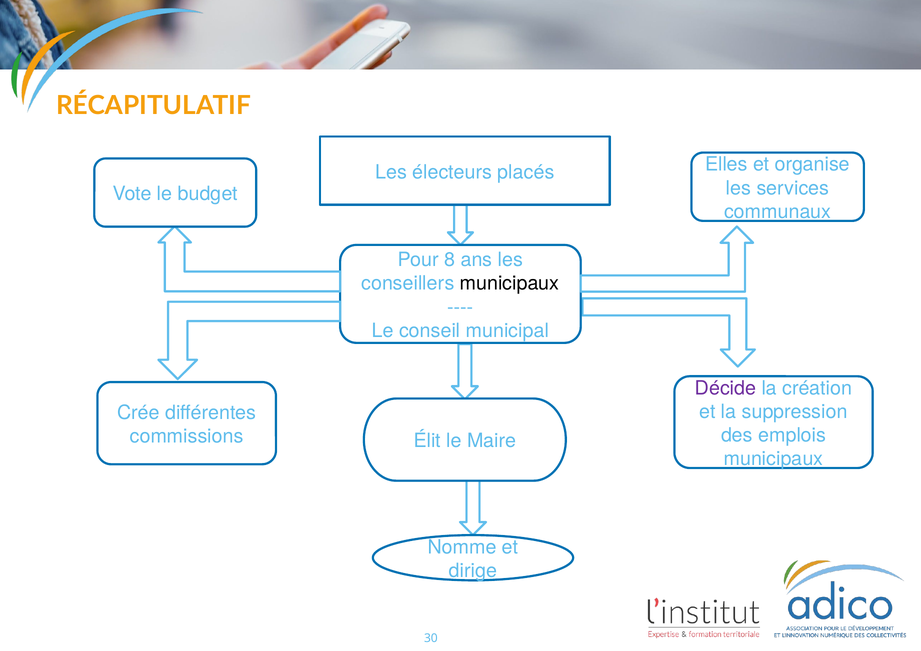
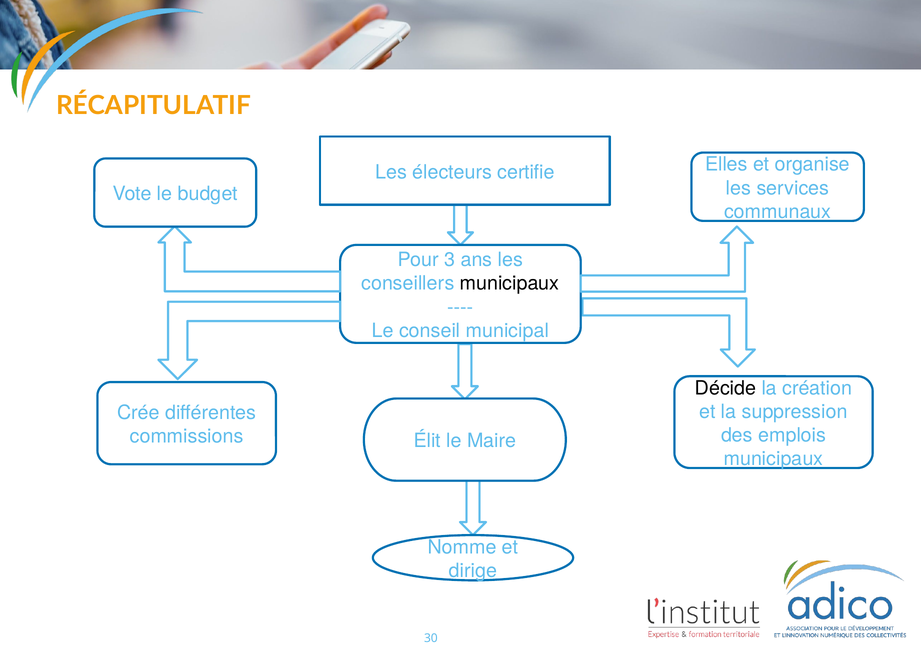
placés: placés -> certifie
8: 8 -> 3
Décide colour: purple -> black
